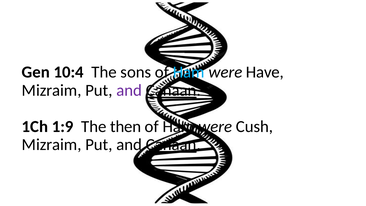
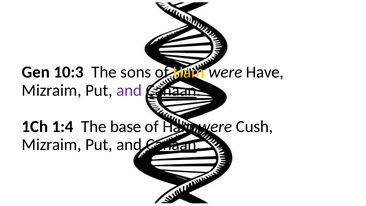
10:4: 10:4 -> 10:3
Ham at (189, 72) colour: light blue -> yellow
1:9: 1:9 -> 1:4
then: then -> base
